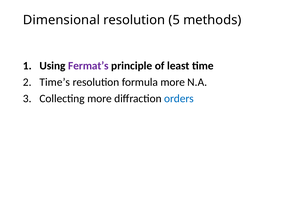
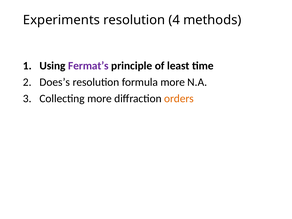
Dimensional: Dimensional -> Experiments
5: 5 -> 4
Time’s: Time’s -> Does’s
orders colour: blue -> orange
